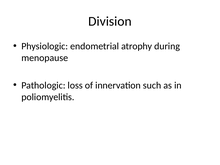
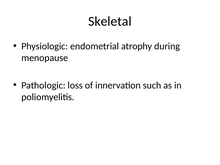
Division: Division -> Skeletal
